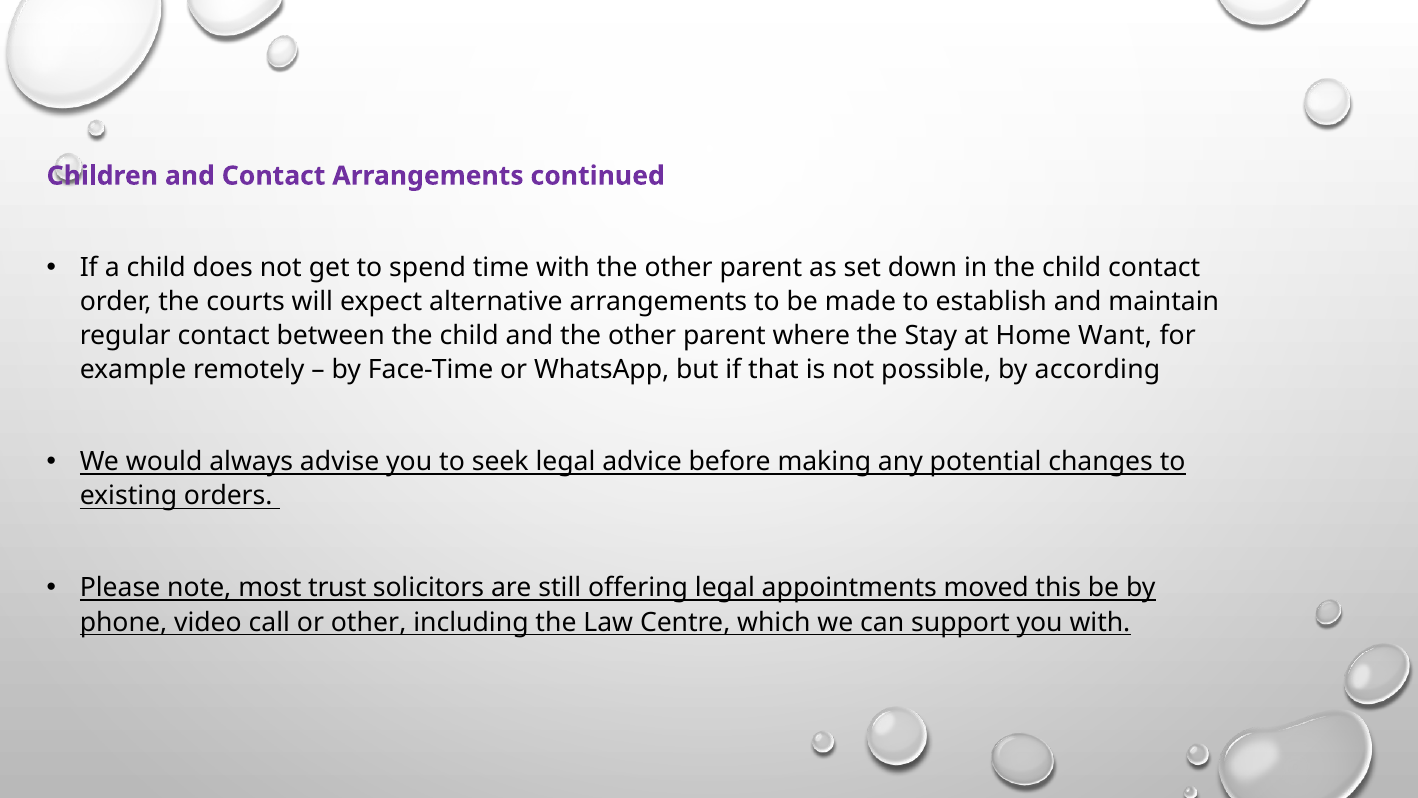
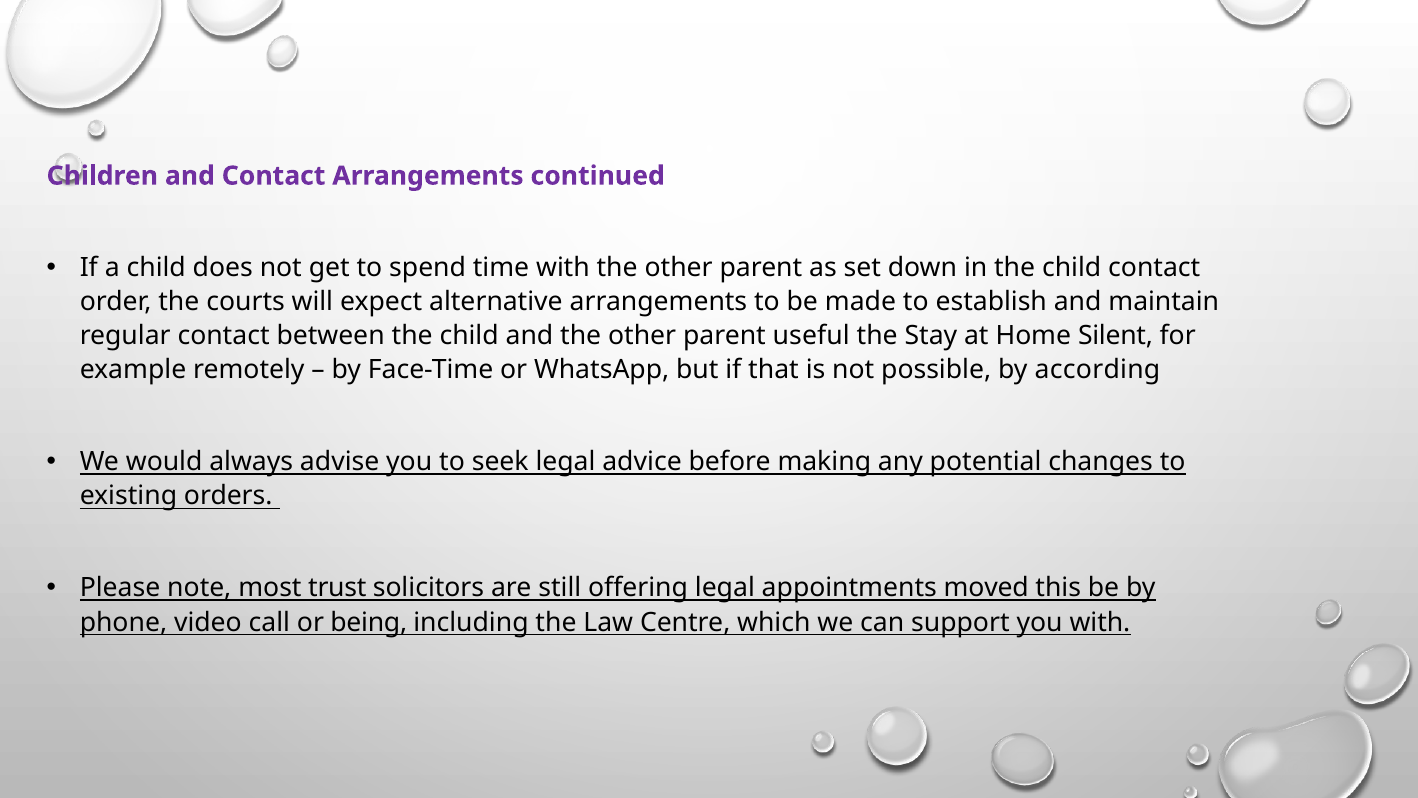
where: where -> useful
Want: Want -> Silent
or other: other -> being
